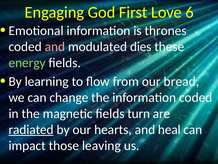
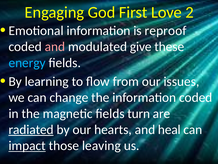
6: 6 -> 2
thrones: thrones -> reproof
dies: dies -> give
energy colour: light green -> light blue
bread: bread -> issues
impact underline: none -> present
